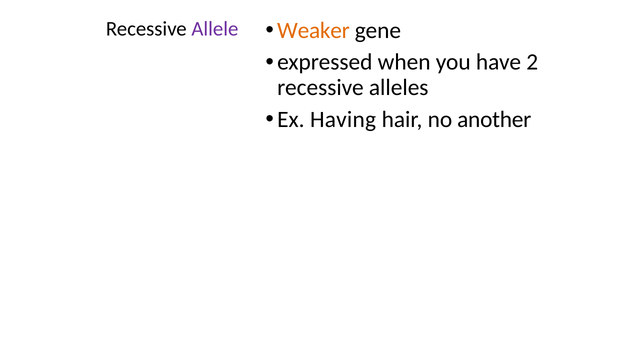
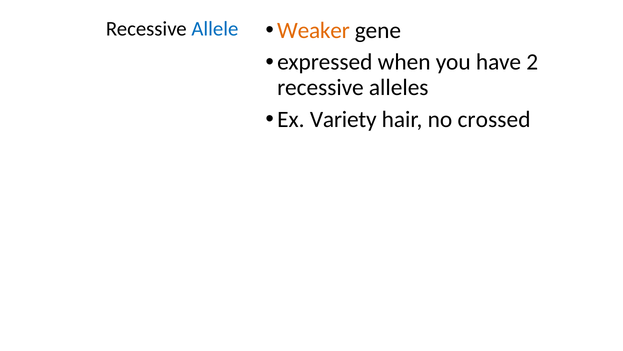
Allele colour: purple -> blue
Having: Having -> Variety
another: another -> crossed
